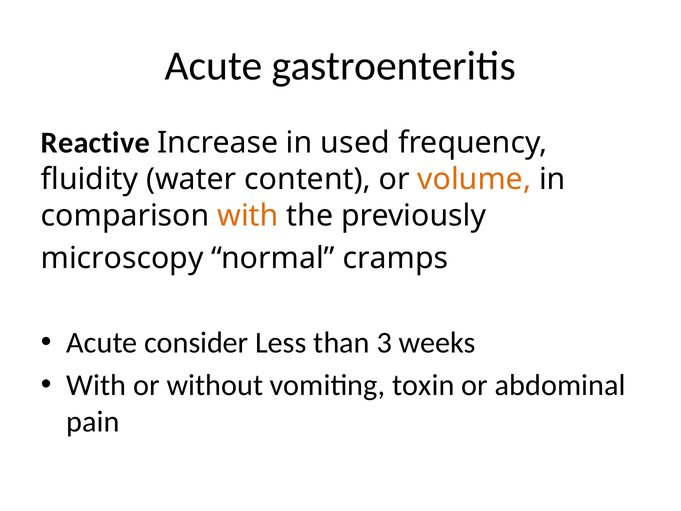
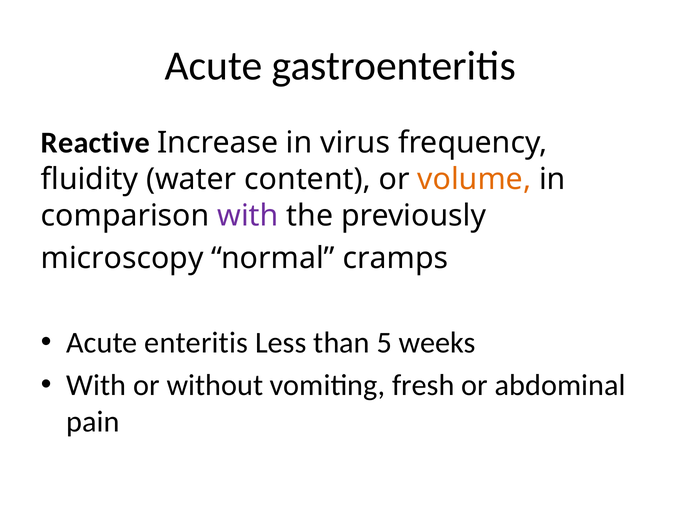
used: used -> virus
with at (248, 216) colour: orange -> purple
consider: consider -> enteritis
3: 3 -> 5
toxin: toxin -> fresh
